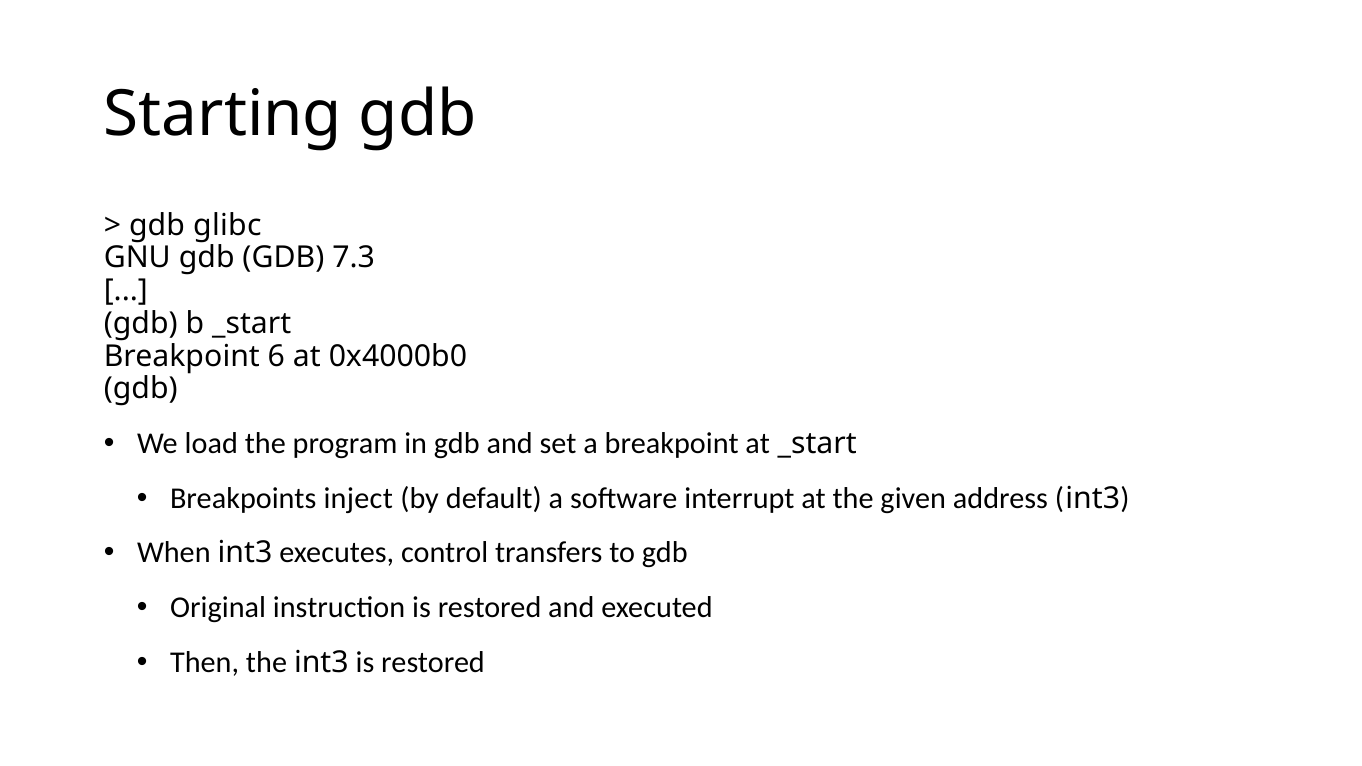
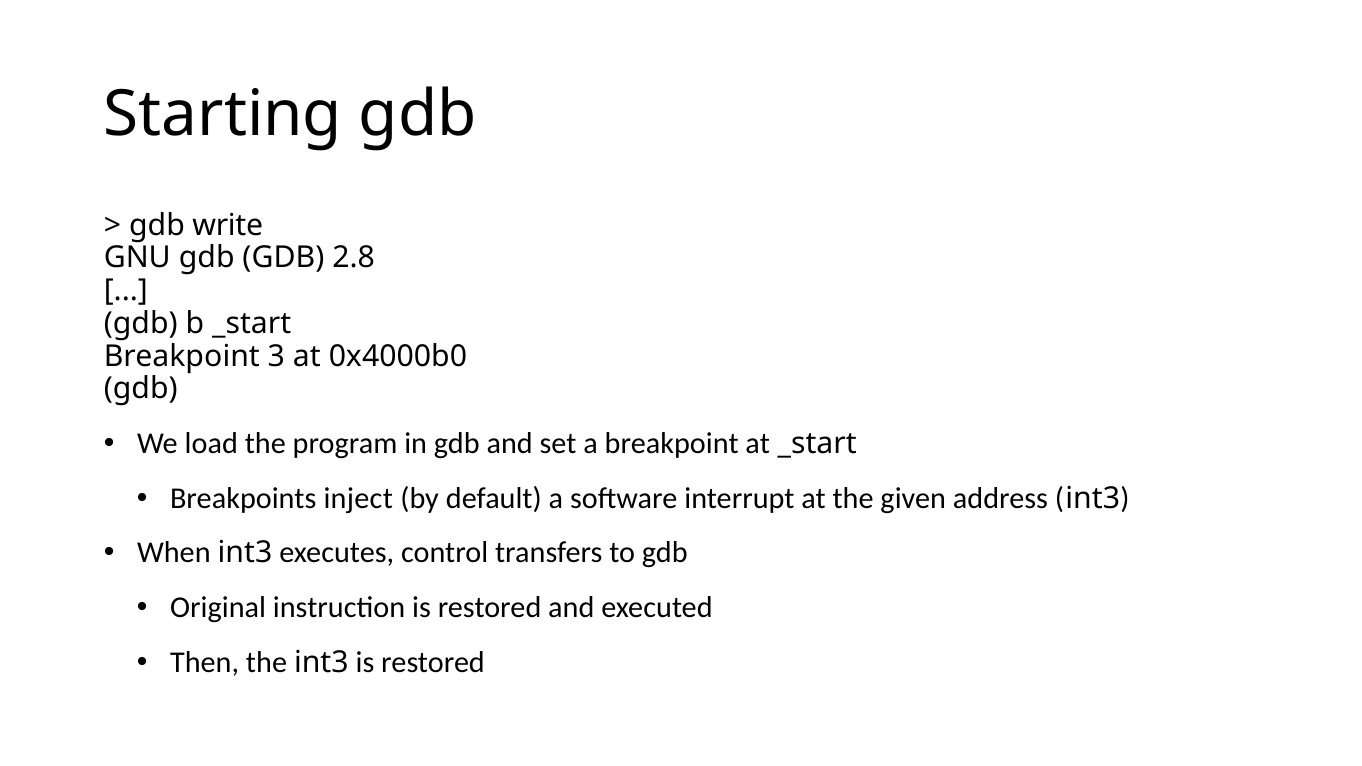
glibc: glibc -> write
7.3: 7.3 -> 2.8
6: 6 -> 3
